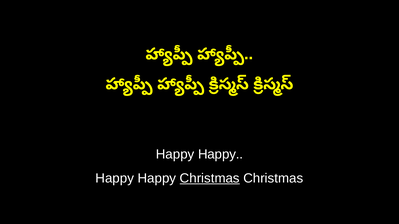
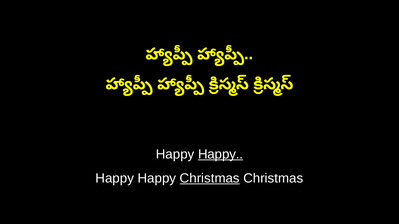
Happy at (221, 155) underline: none -> present
